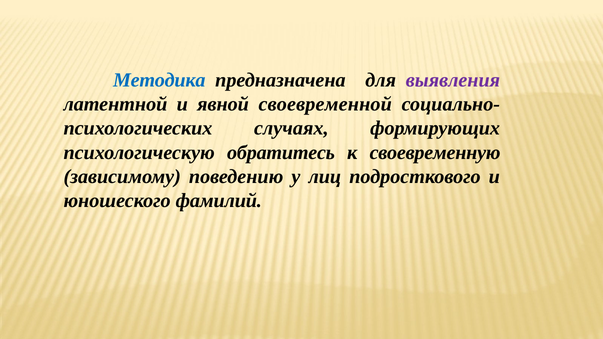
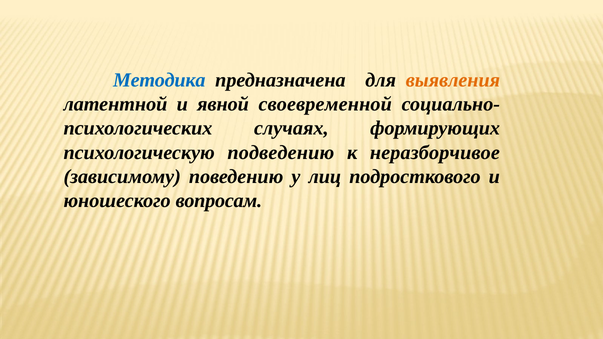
выявления colour: purple -> orange
обратитесь: обратитесь -> подведению
своевременную: своевременную -> неразборчивое
фамилий: фамилий -> вопросам
